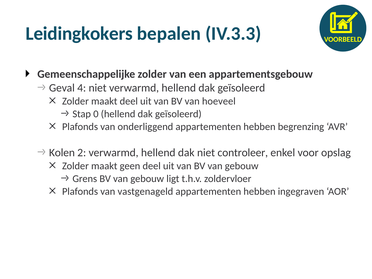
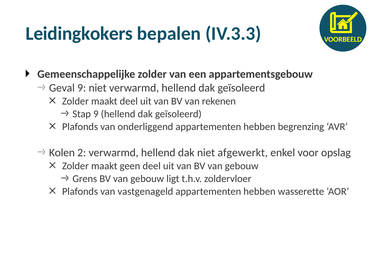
Geval 4: 4 -> 9
hoeveel: hoeveel -> rekenen
Stap 0: 0 -> 9
controleer: controleer -> afgewerkt
ingegraven: ingegraven -> wasserette
